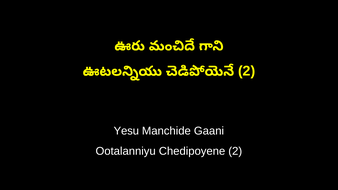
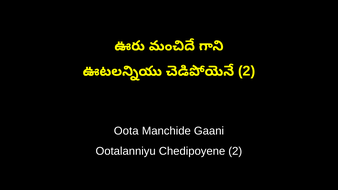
Yesu: Yesu -> Oota
